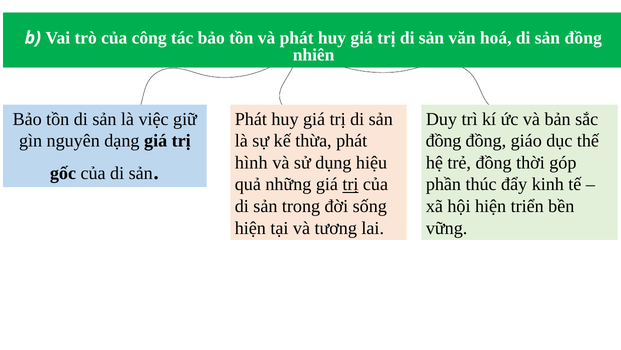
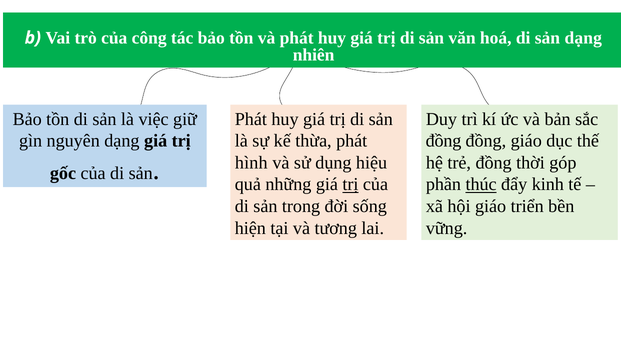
sản đồng: đồng -> dạng
thúc underline: none -> present
hội hiện: hiện -> giáo
